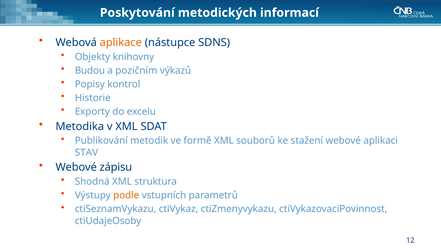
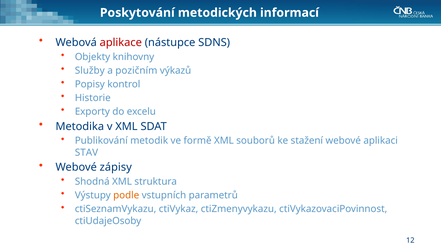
aplikace colour: orange -> red
Budou: Budou -> Služby
zápisu: zápisu -> zápisy
